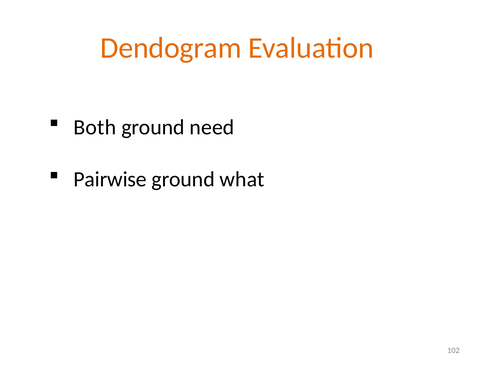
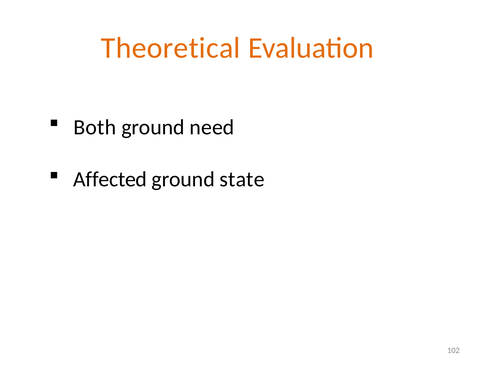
Dendogram: Dendogram -> Theoretical
Pairwise: Pairwise -> Affected
what: what -> state
